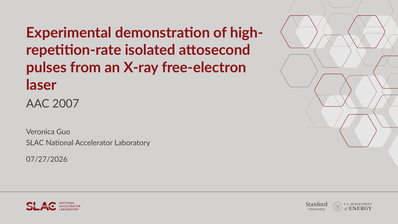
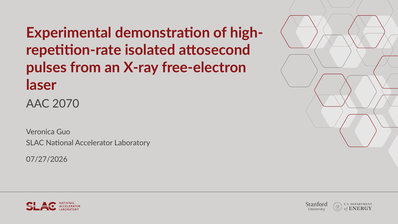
2007: 2007 -> 2070
